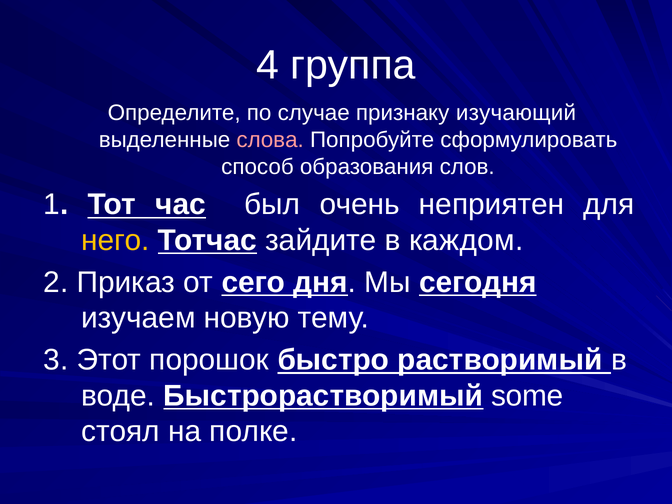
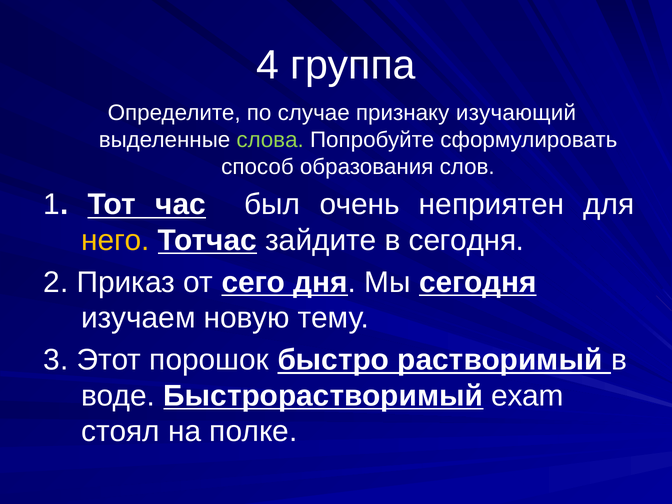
слова colour: pink -> light green
в каждом: каждом -> сегодня
some: some -> exam
